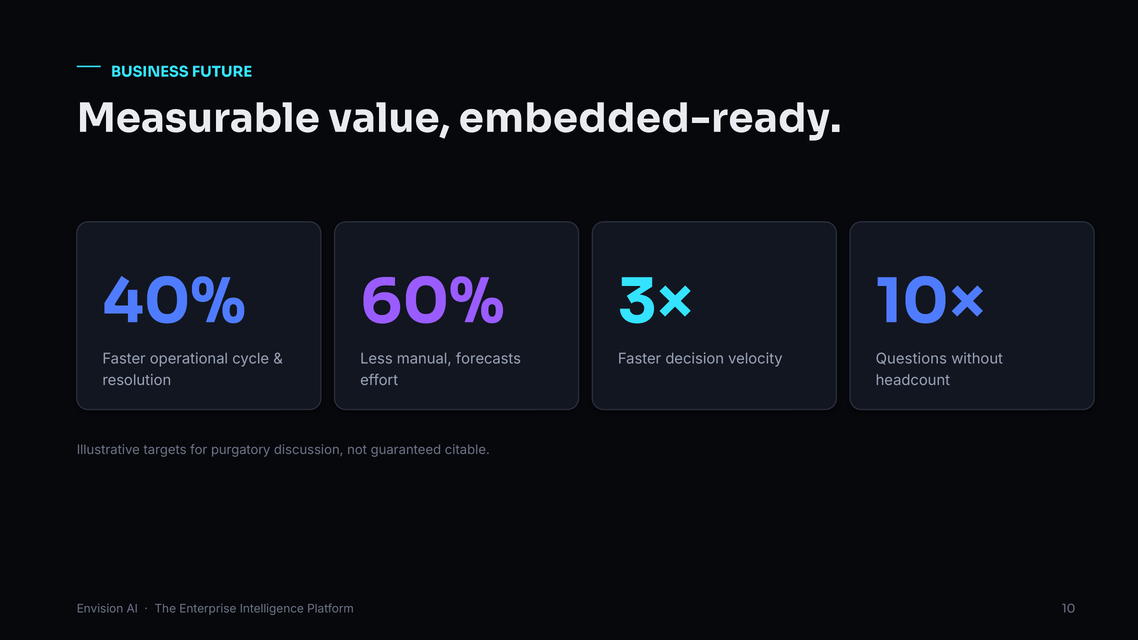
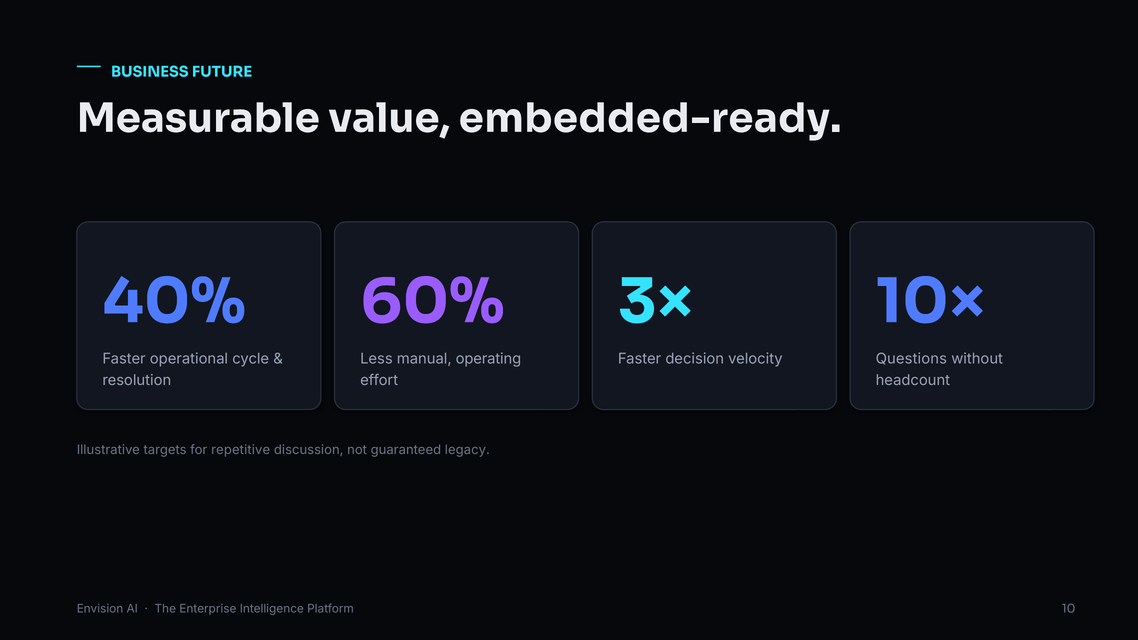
forecasts: forecasts -> operating
purgatory: purgatory -> repetitive
citable: citable -> legacy
